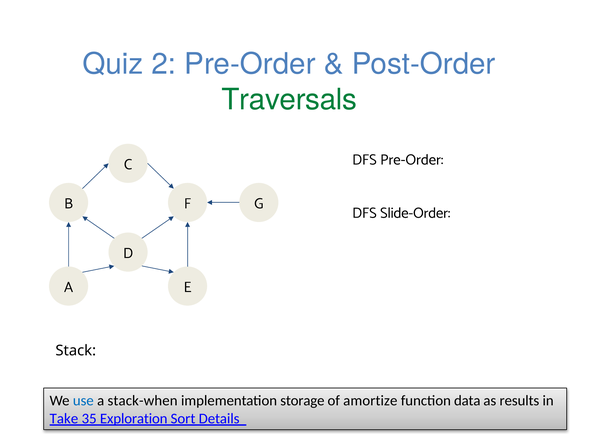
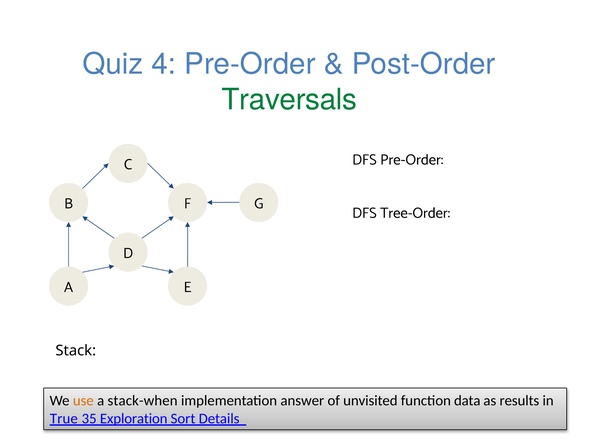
2: 2 -> 4
Slide-Order: Slide-Order -> Tree-Order
use colour: blue -> orange
storage: storage -> answer
amortize: amortize -> unvisited
Take: Take -> True
